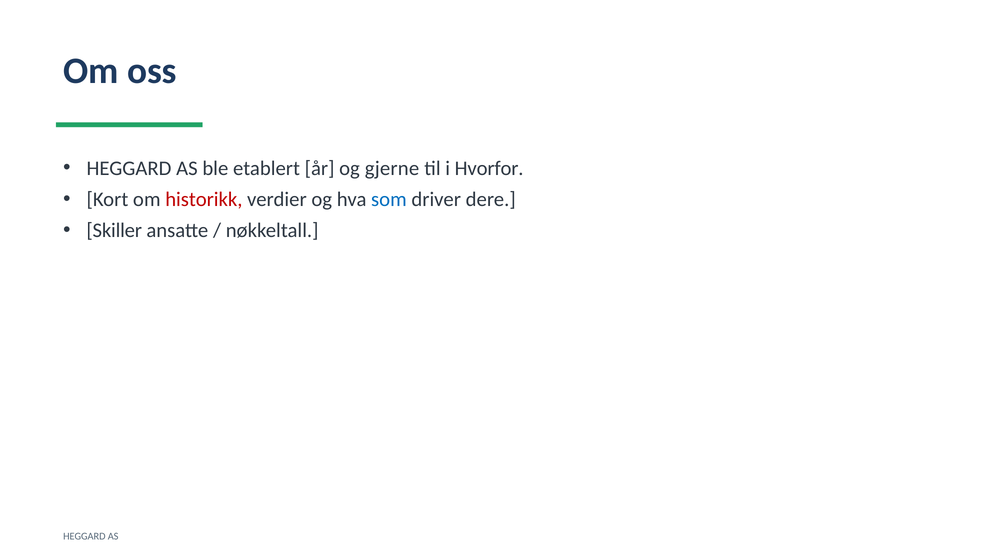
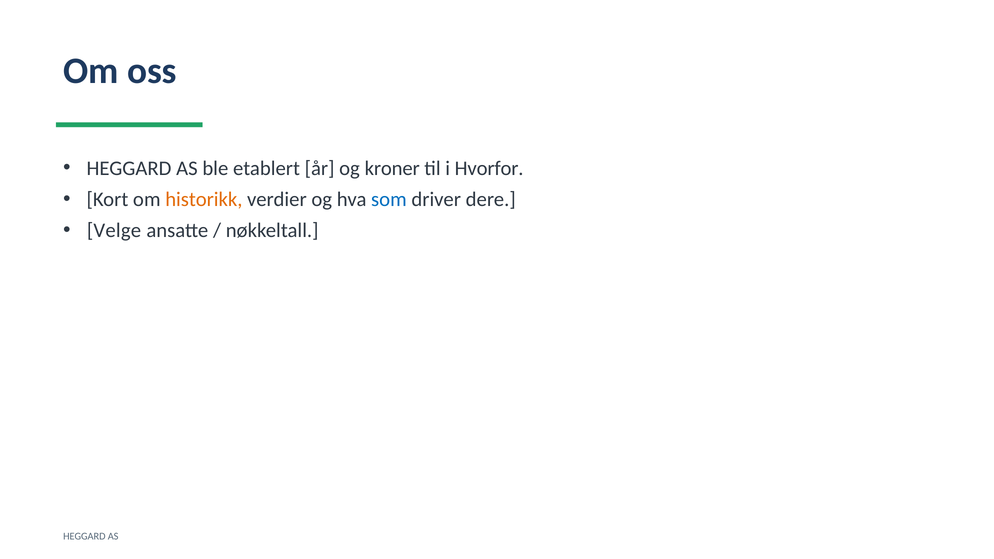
gjerne: gjerne -> kroner
historikk colour: red -> orange
Skiller: Skiller -> Velge
